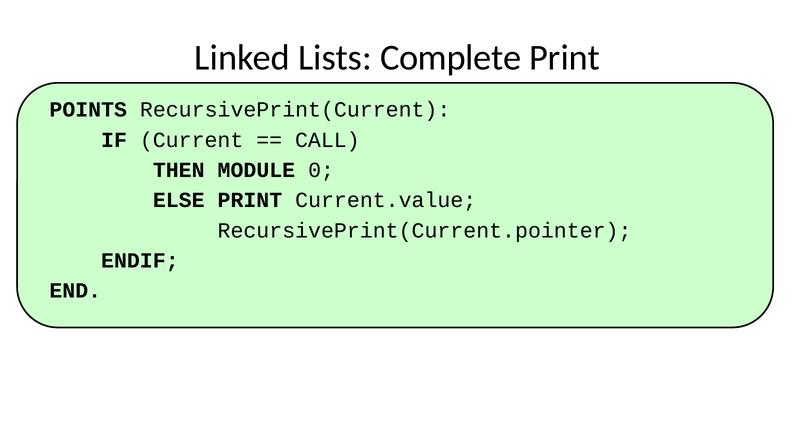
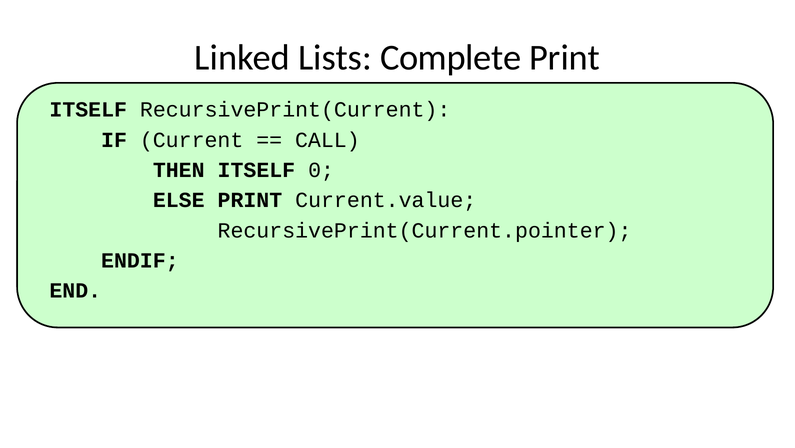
POINTS at (88, 110): POINTS -> ITSELF
THEN MODULE: MODULE -> ITSELF
